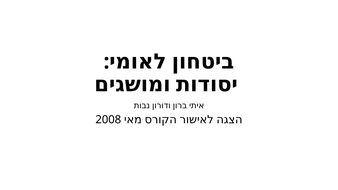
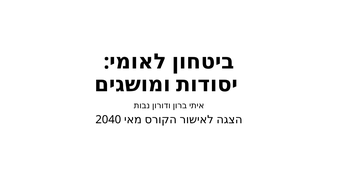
2008: 2008 -> 2040
